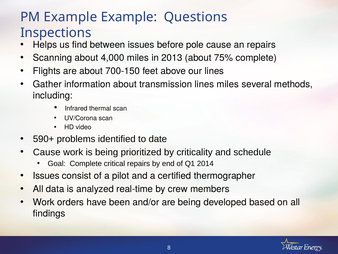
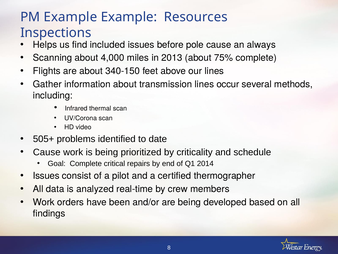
Questions: Questions -> Resources
between: between -> included
an repairs: repairs -> always
700-150: 700-150 -> 340-150
lines miles: miles -> occur
590+: 590+ -> 505+
